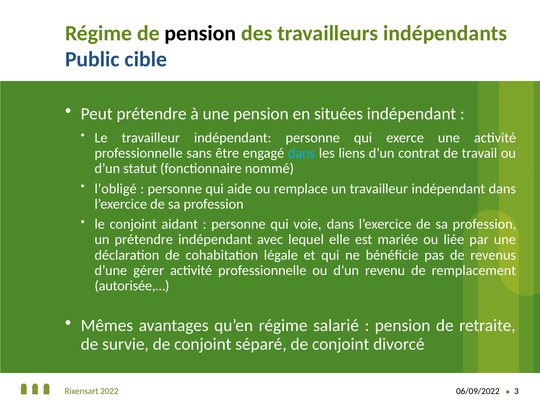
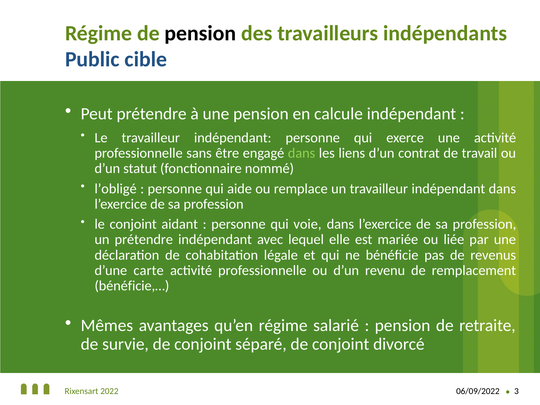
situées: situées -> calcule
dans at (302, 153) colour: light blue -> light green
gérer: gérer -> carte
autorisée,…: autorisée,… -> bénéficie,…
